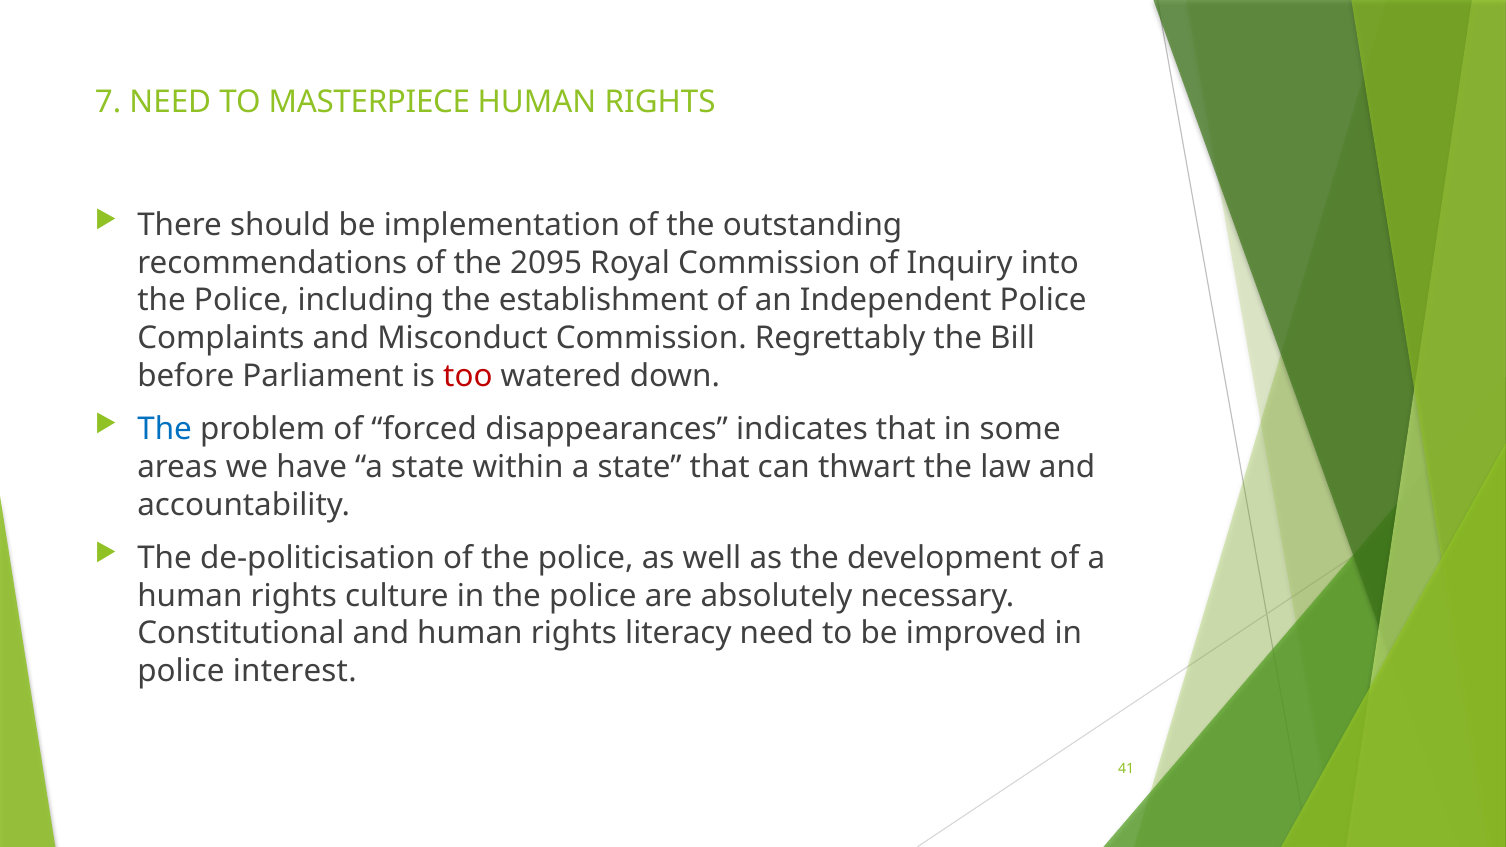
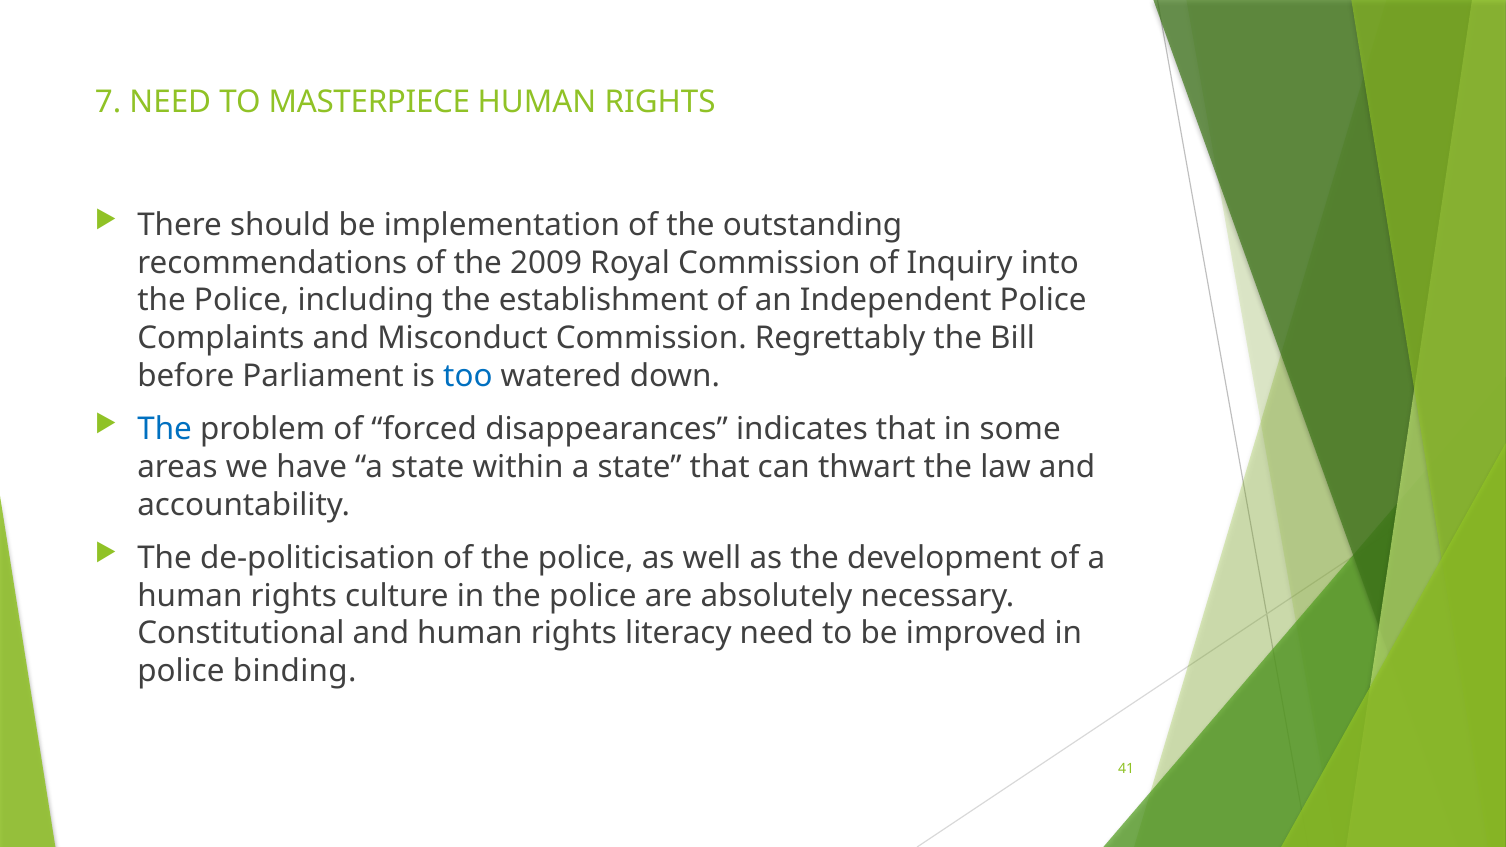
2095: 2095 -> 2009
too colour: red -> blue
interest: interest -> binding
